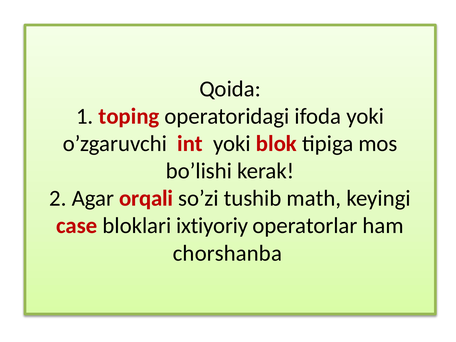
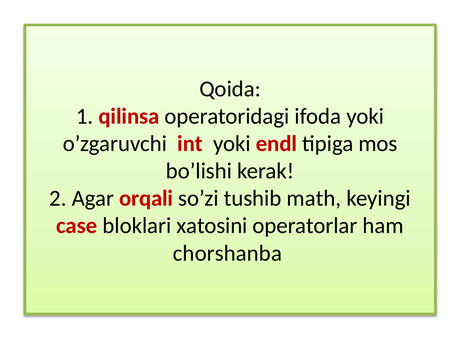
toping: toping -> qilinsa
blok: blok -> endl
ixtiyoriy: ixtiyoriy -> xatosini
